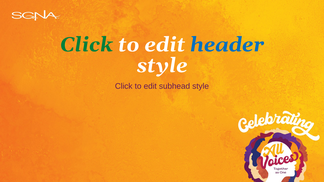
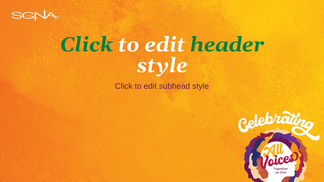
header colour: blue -> green
